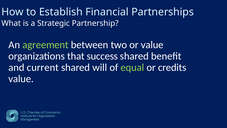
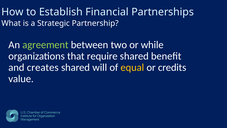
or value: value -> while
success: success -> require
current: current -> creates
equal colour: light green -> yellow
